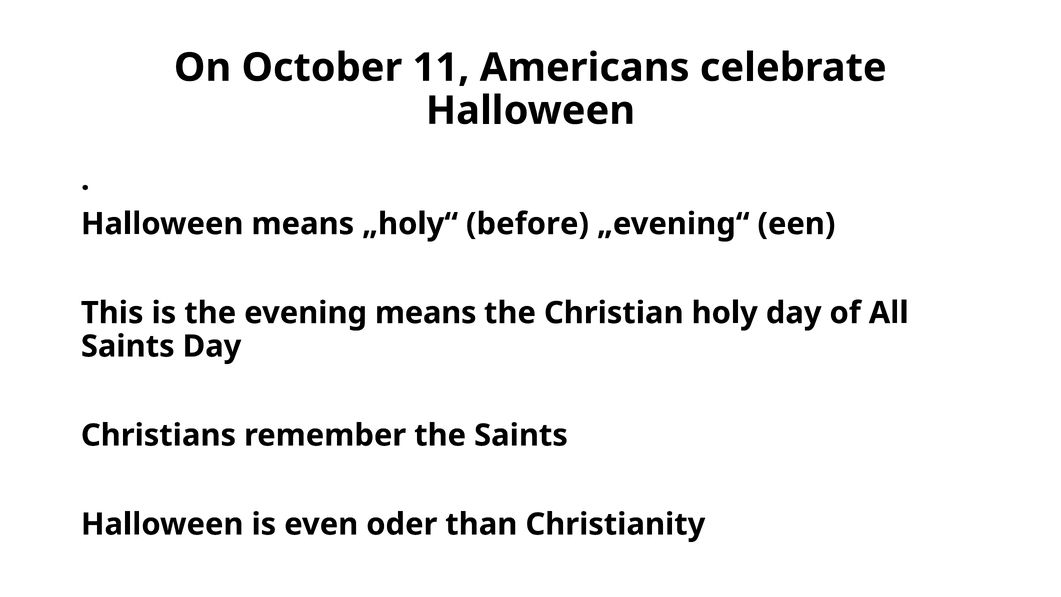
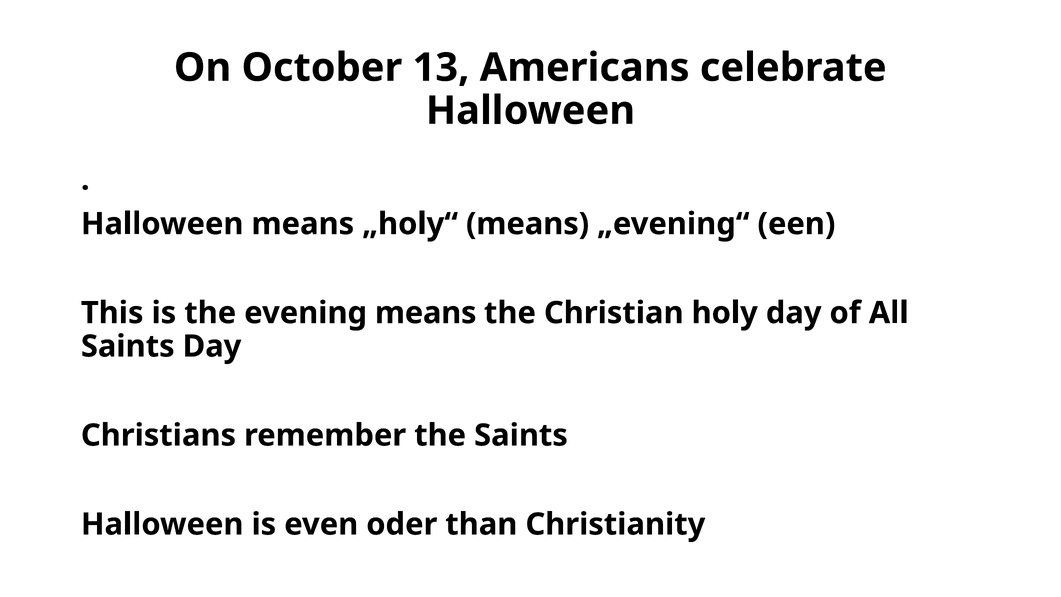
11: 11 -> 13
„holy“ before: before -> means
